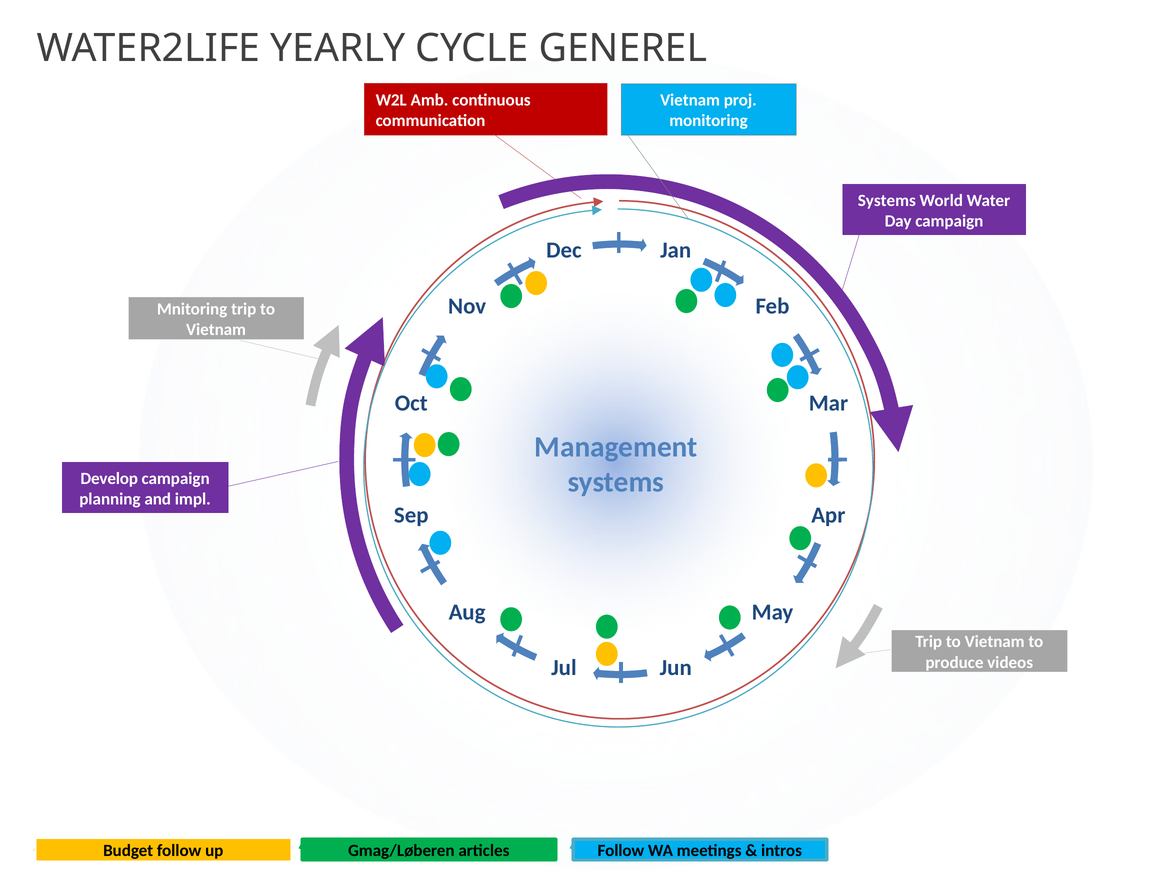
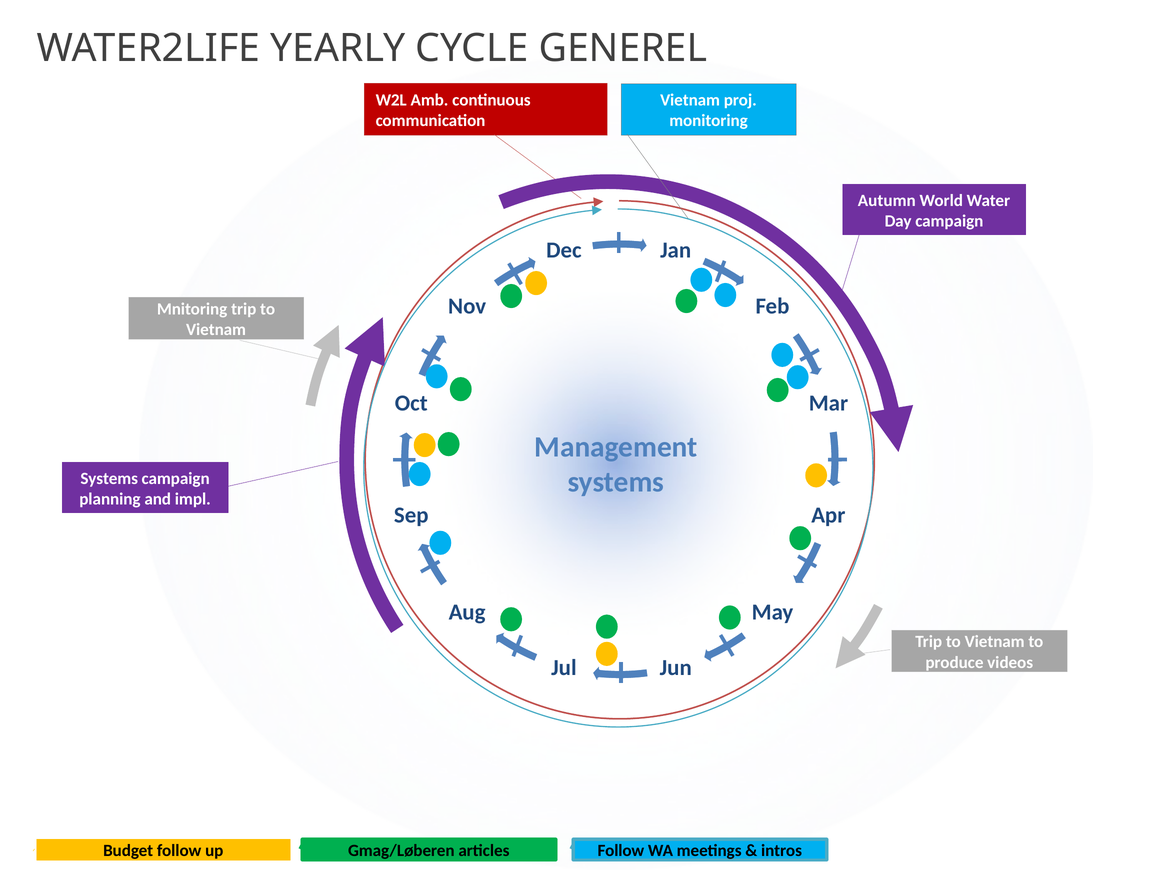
Systems at (887, 200): Systems -> Autumn
Develop at (109, 478): Develop -> Systems
